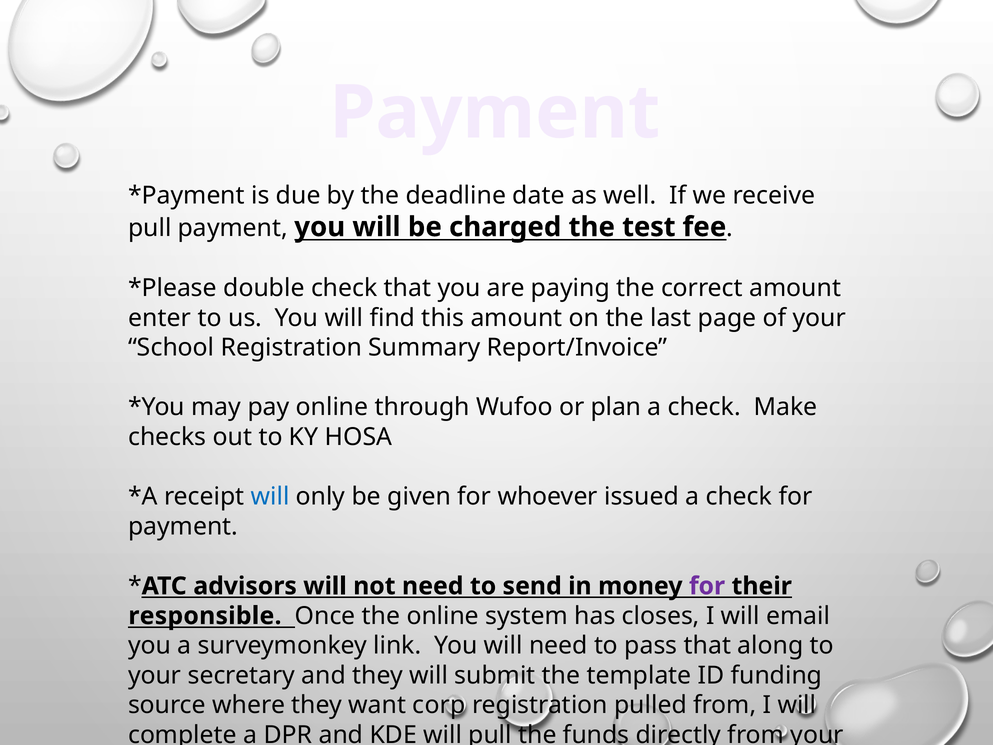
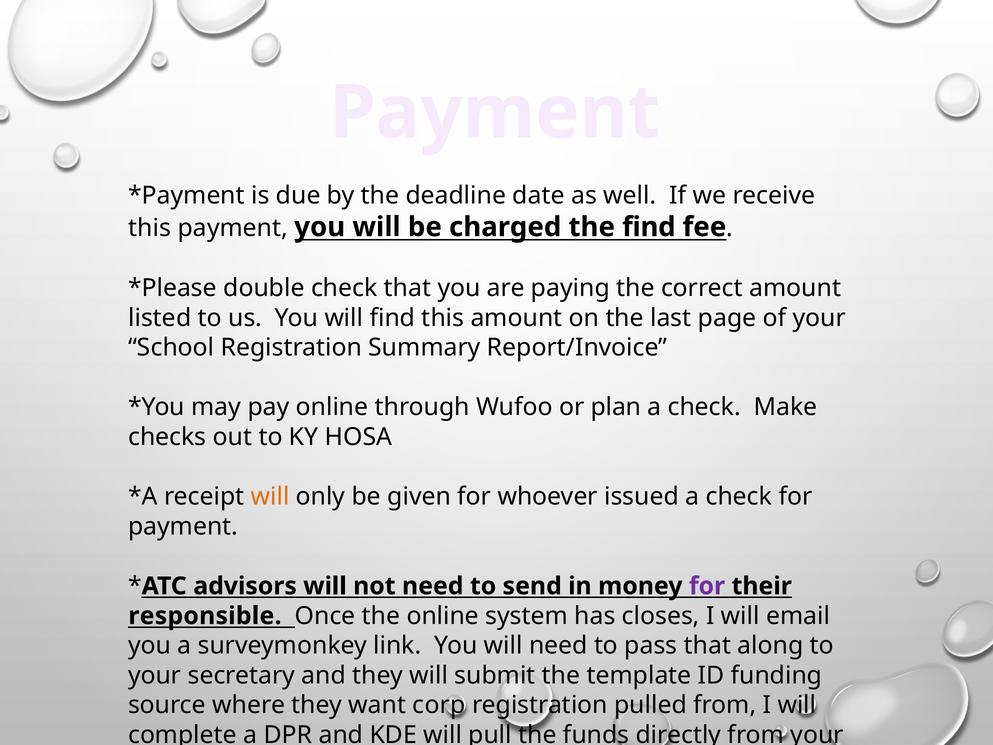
pull at (150, 228): pull -> this
the test: test -> find
enter: enter -> listed
will at (270, 497) colour: blue -> orange
